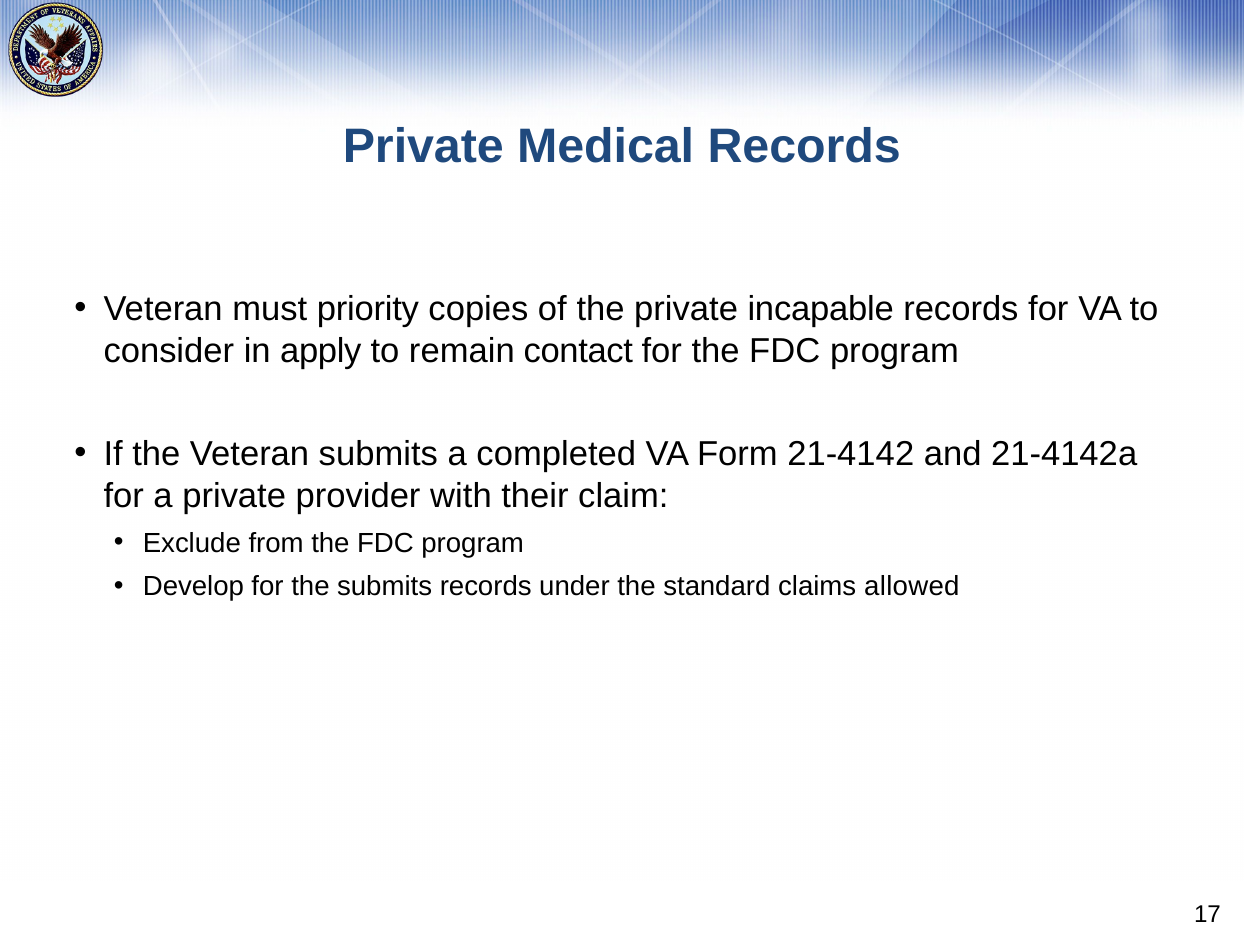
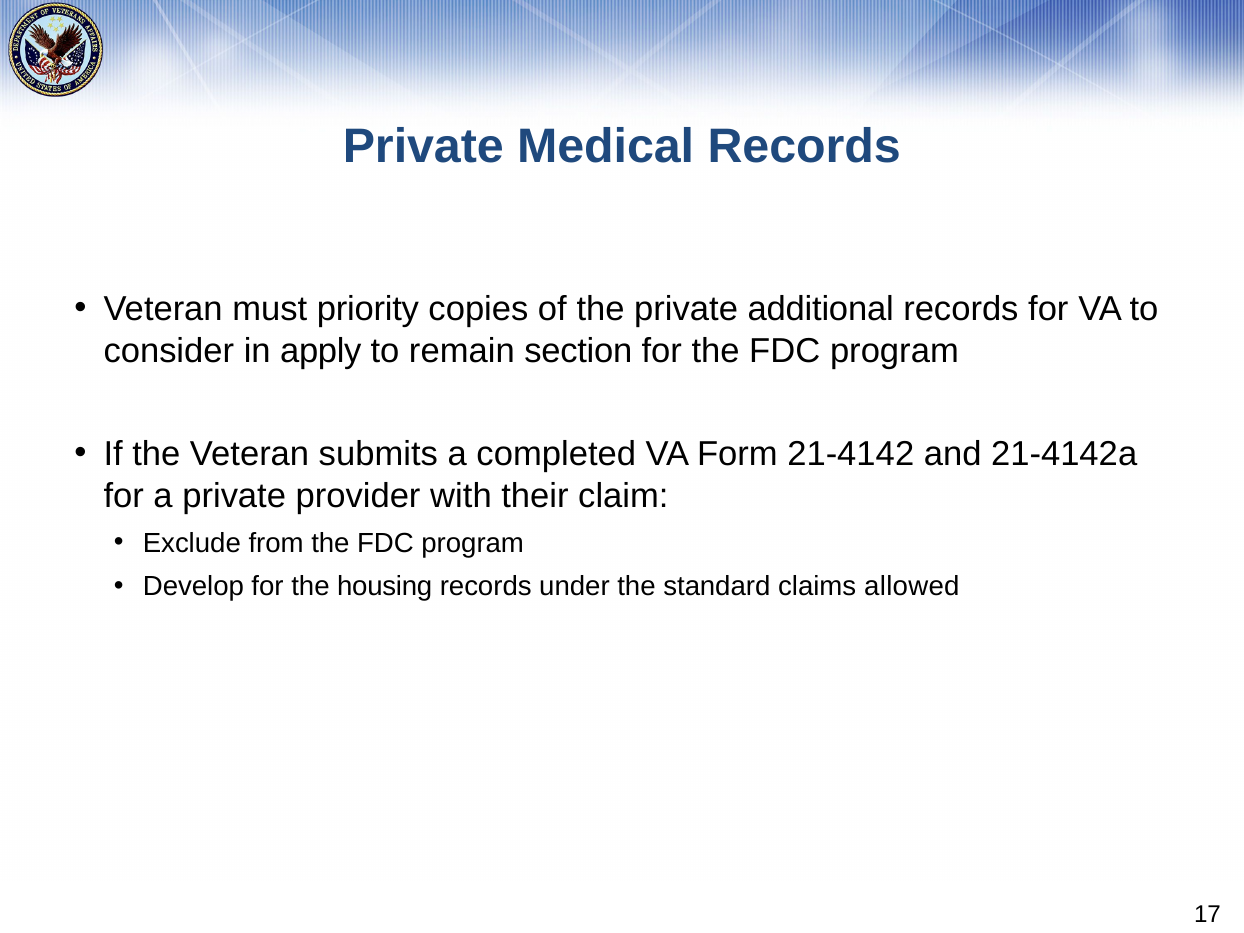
incapable: incapable -> additional
contact: contact -> section
the submits: submits -> housing
